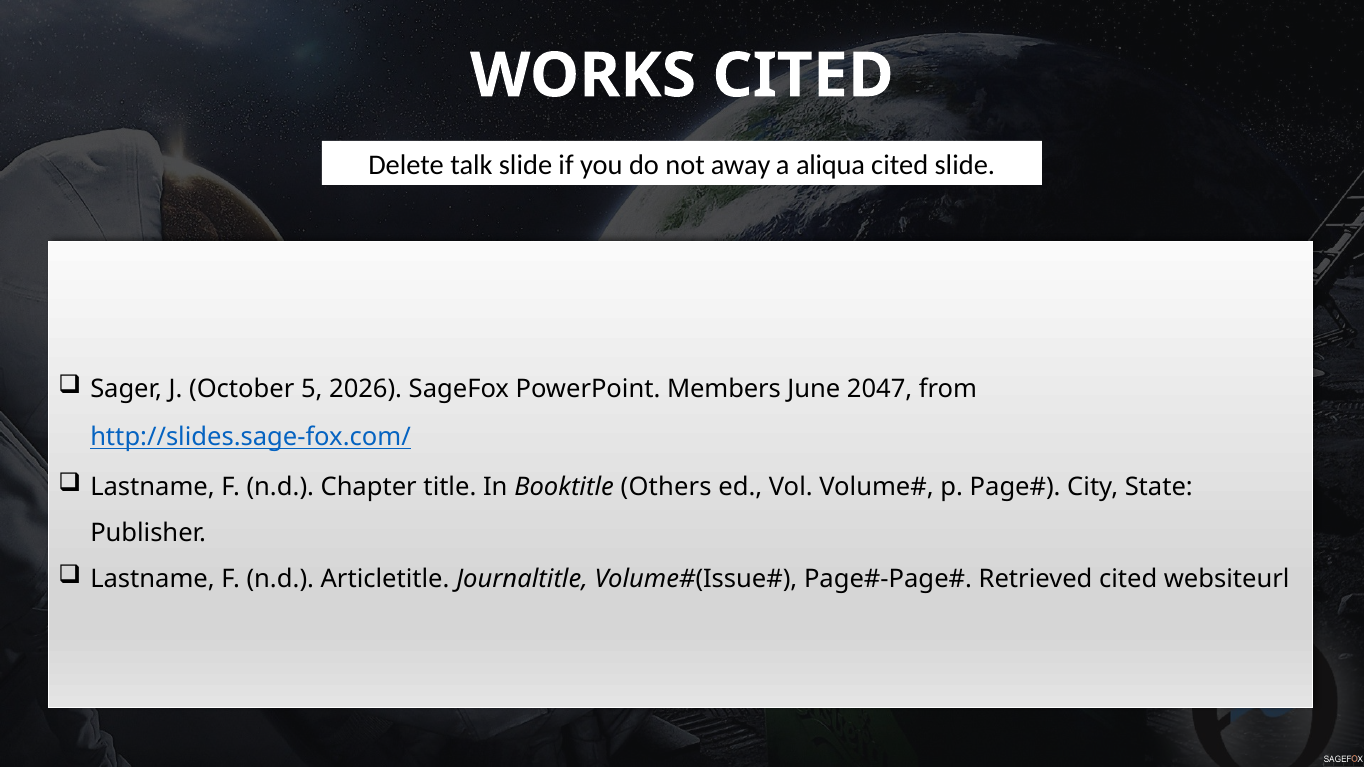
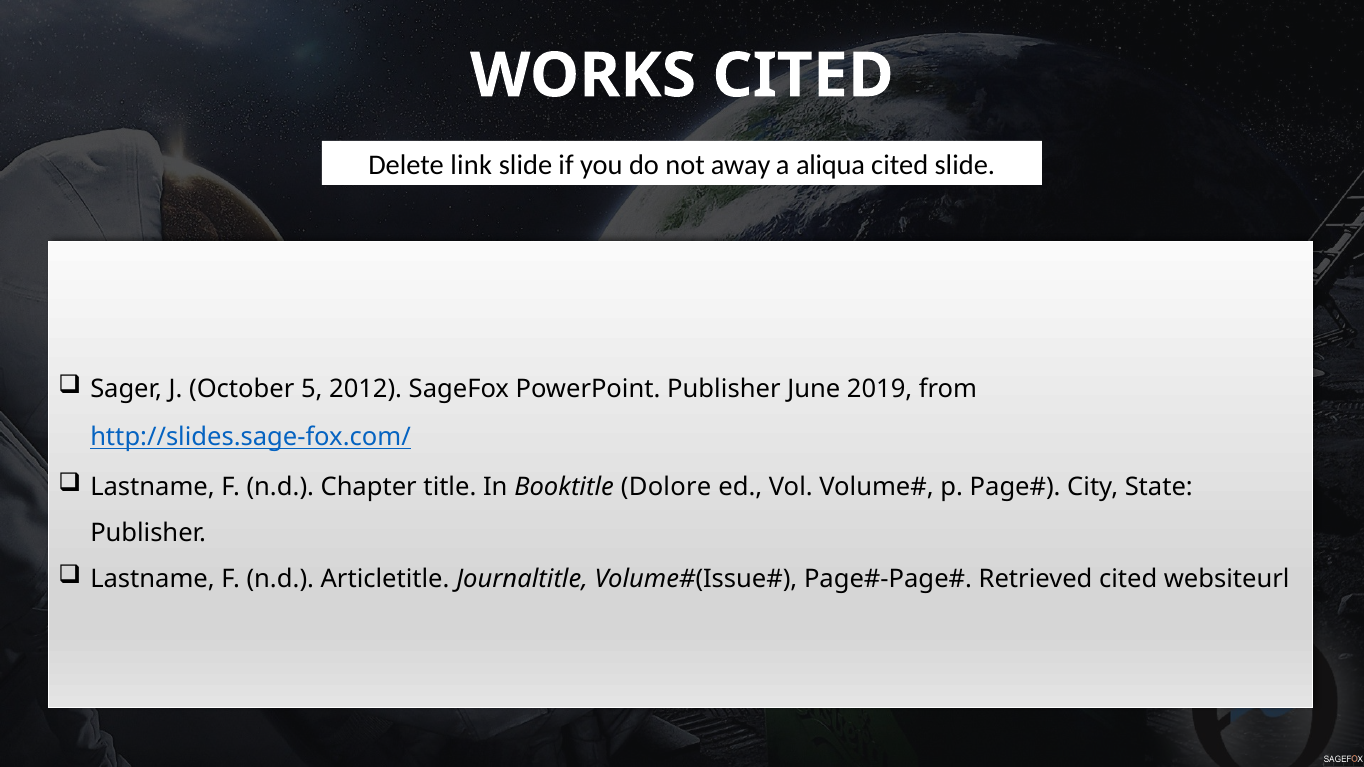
talk: talk -> link
2026: 2026 -> 2012
PowerPoint Members: Members -> Publisher
2047: 2047 -> 2019
Others: Others -> Dolore
